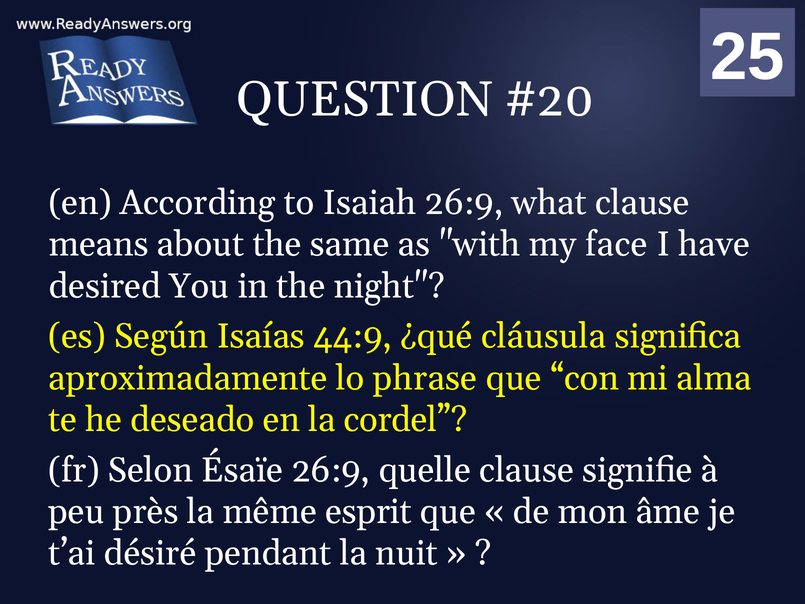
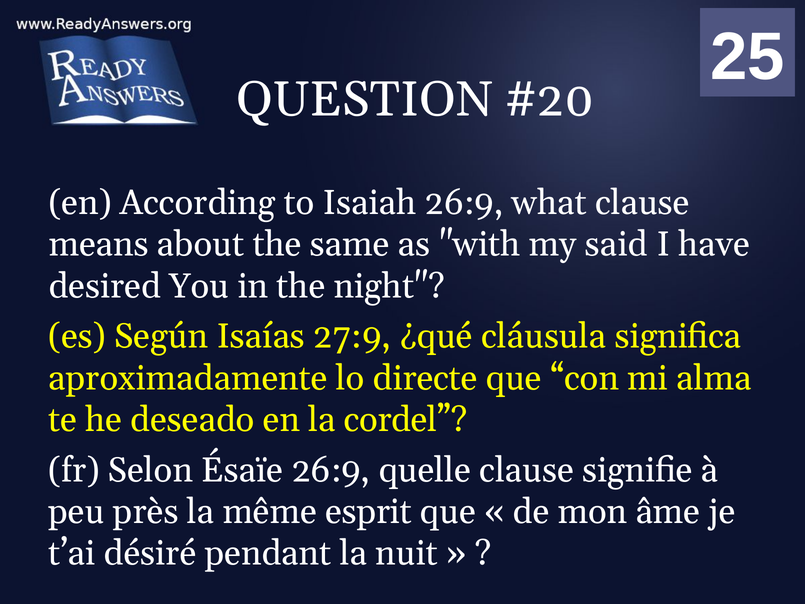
face: face -> said
44:9: 44:9 -> 27:9
phrase: phrase -> directe
